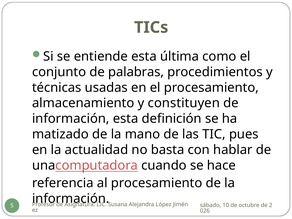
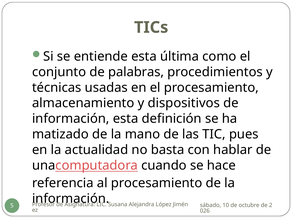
constituyen: constituyen -> dispositivos
